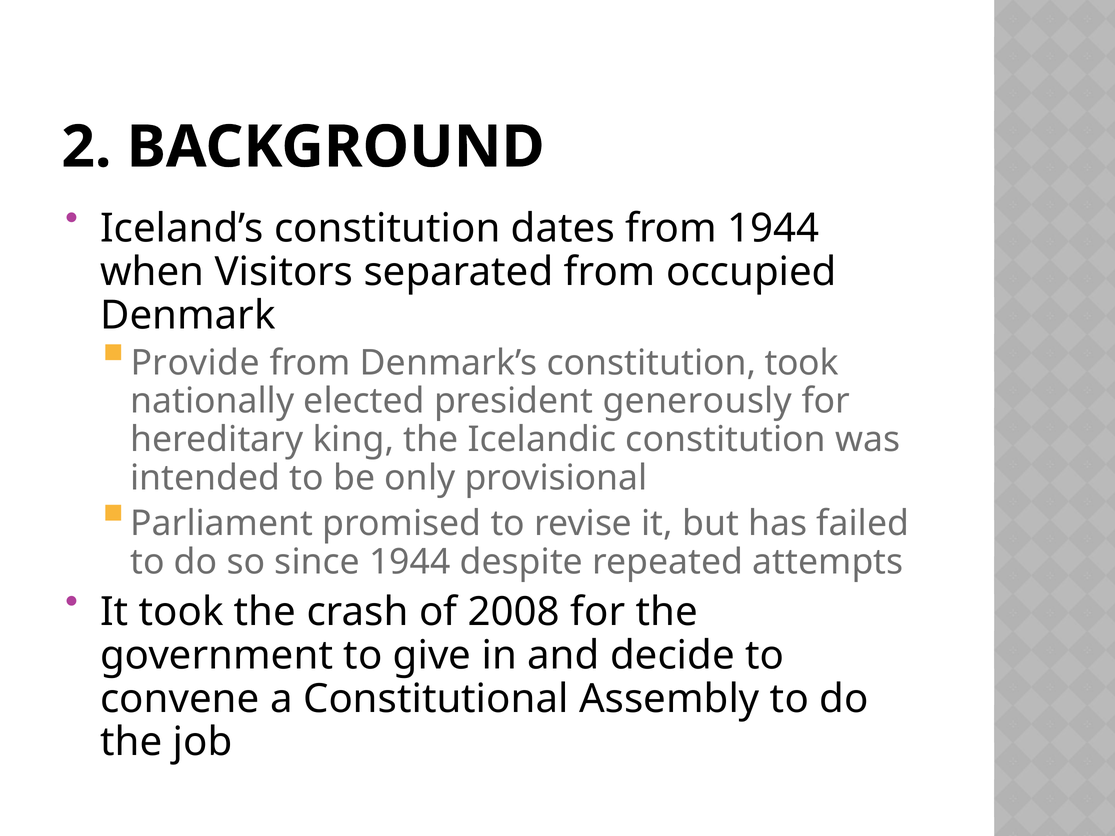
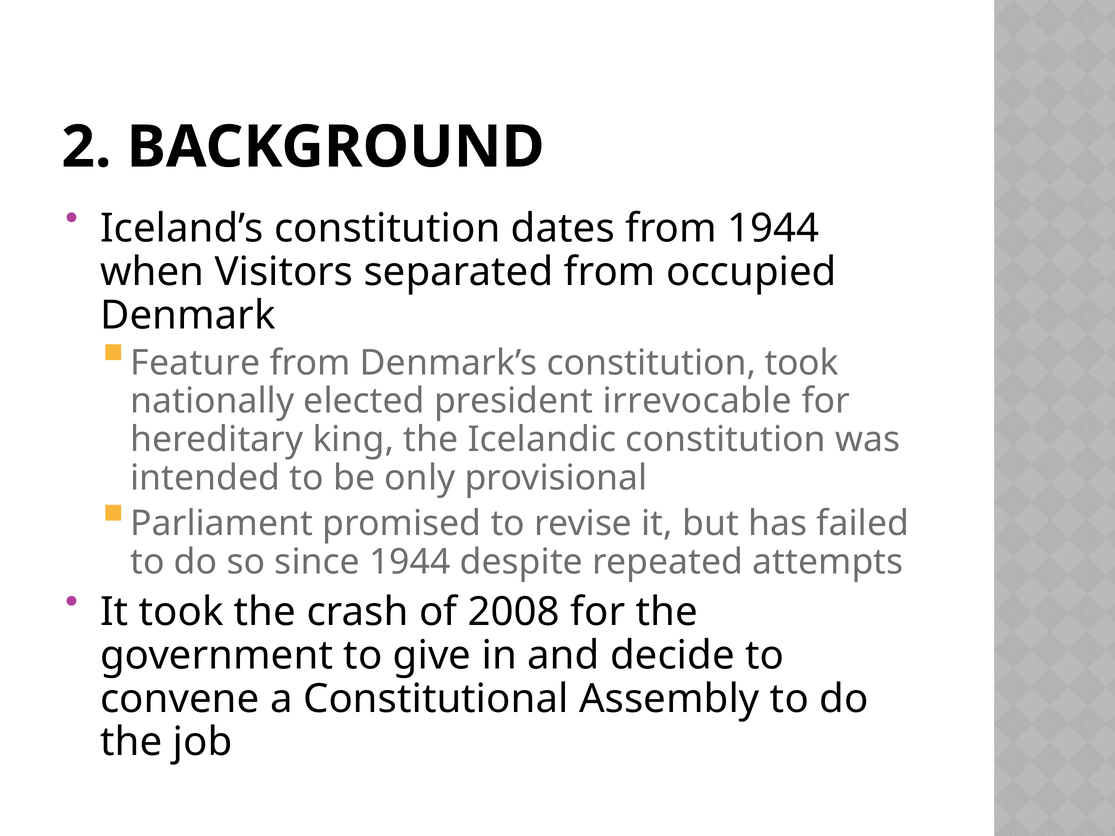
Provide: Provide -> Feature
generously: generously -> irrevocable
